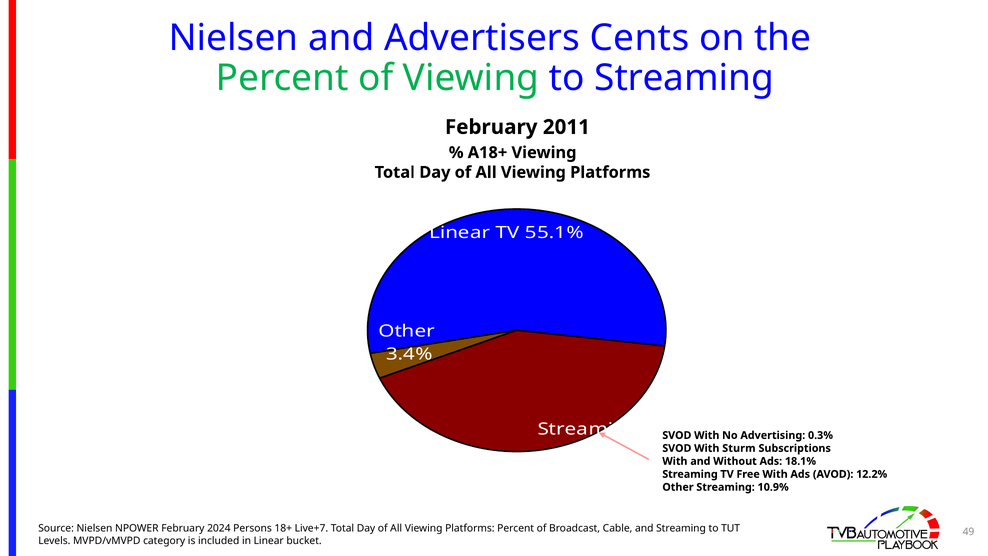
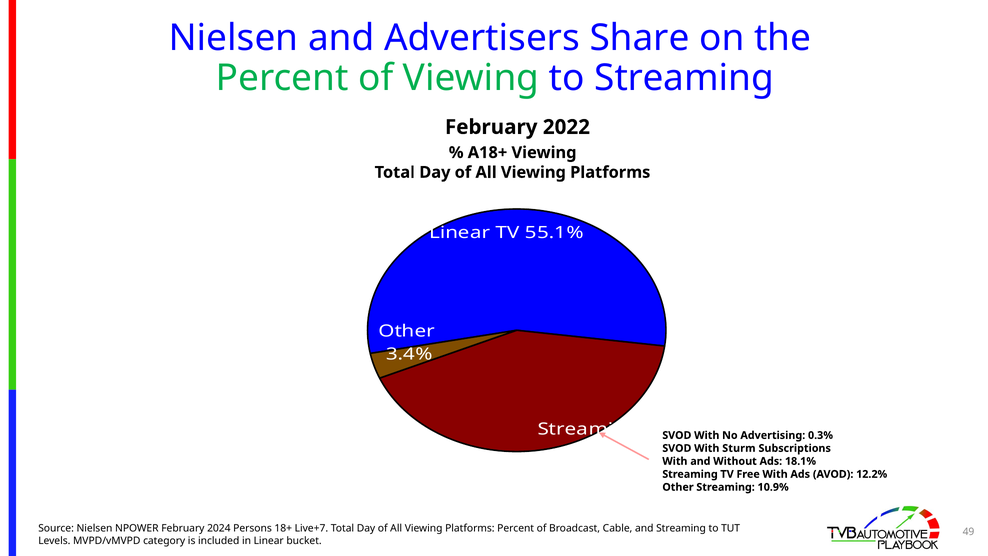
Cents: Cents -> Share
2011: 2011 -> 2022
